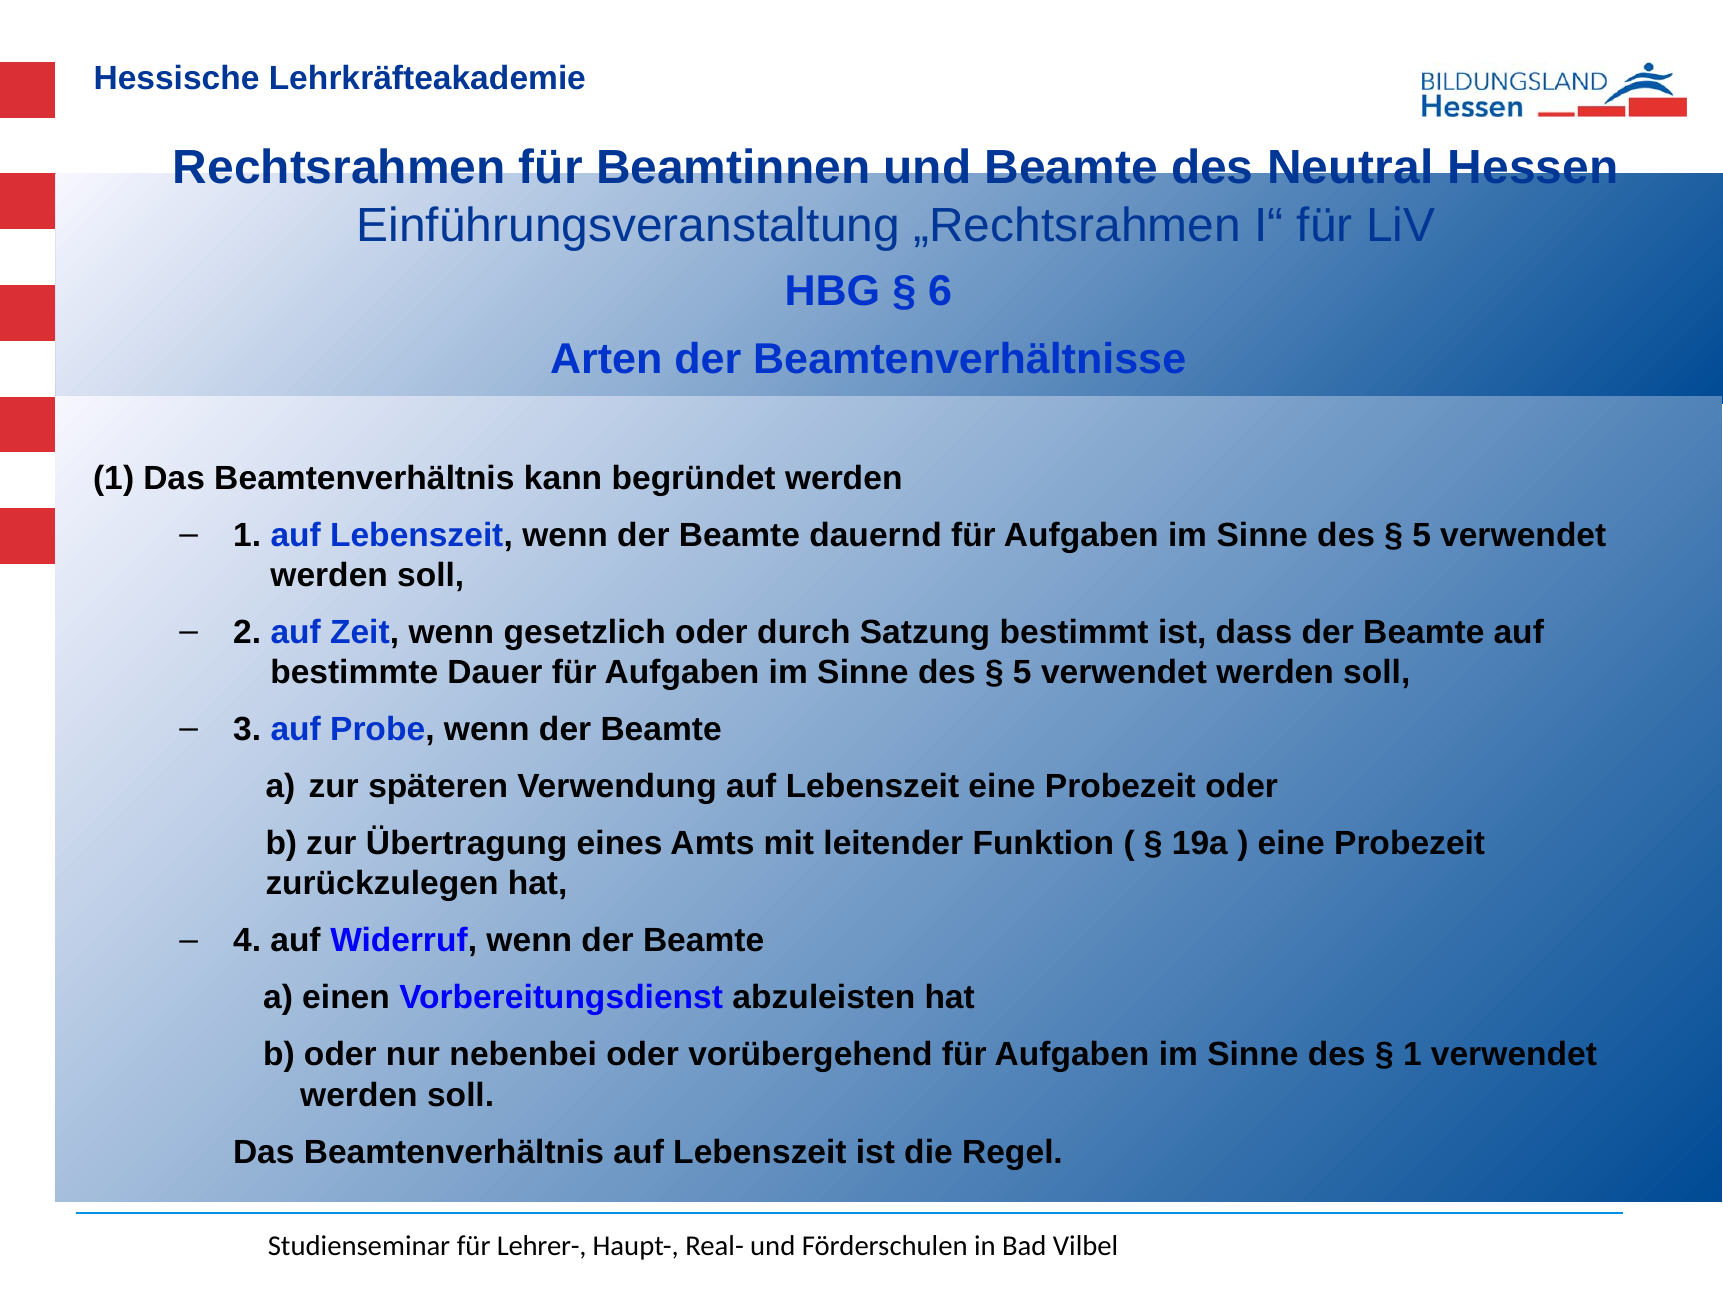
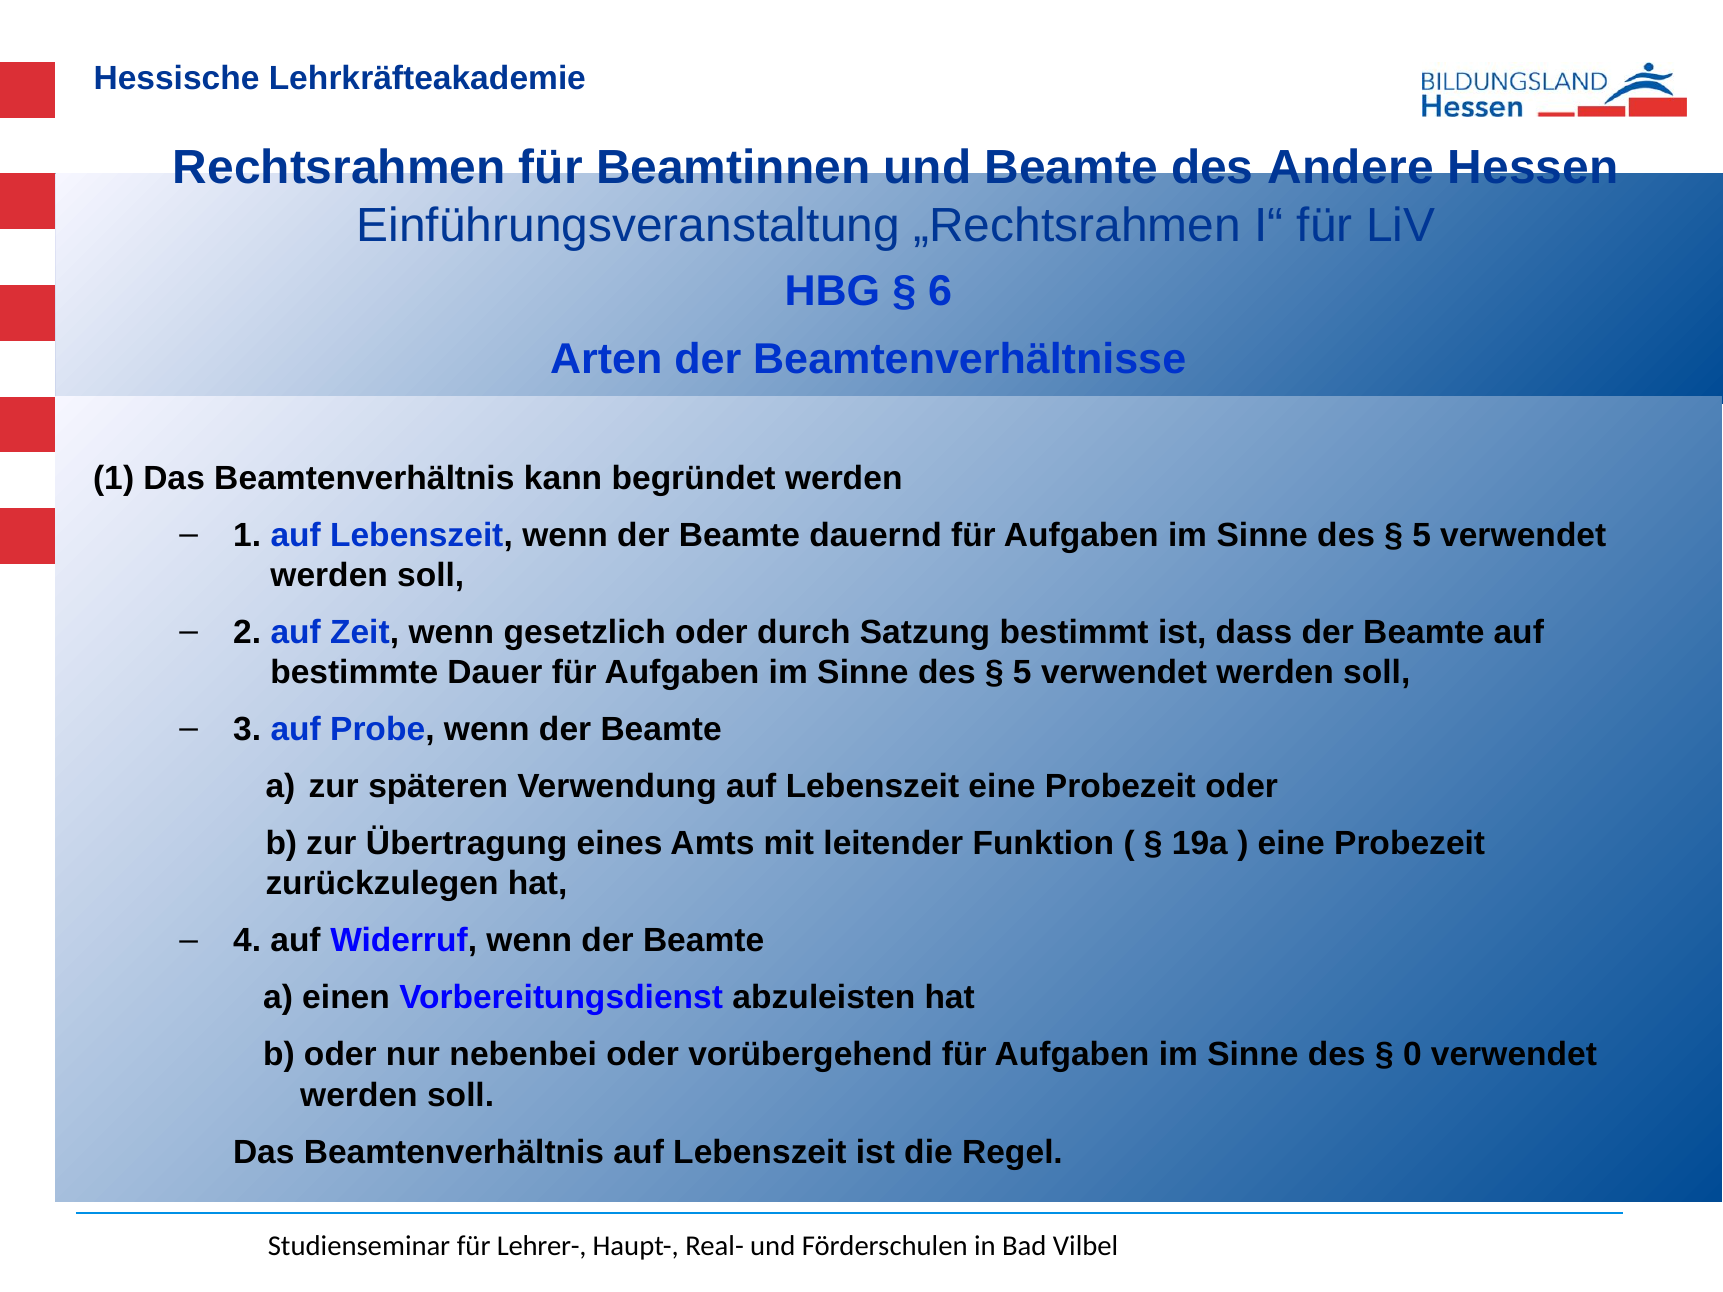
Neutral: Neutral -> Andere
1 at (1412, 1055): 1 -> 0
